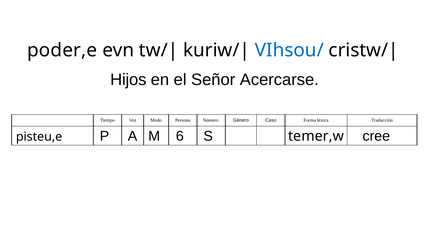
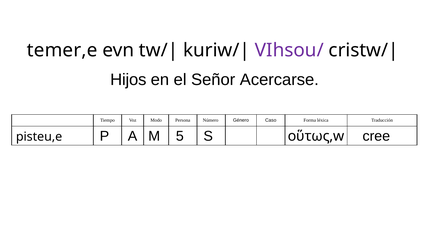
poder,e: poder,e -> temer,e
VIhsou/ colour: blue -> purple
6: 6 -> 5
temer,w: temer,w -> οὕτως,w
